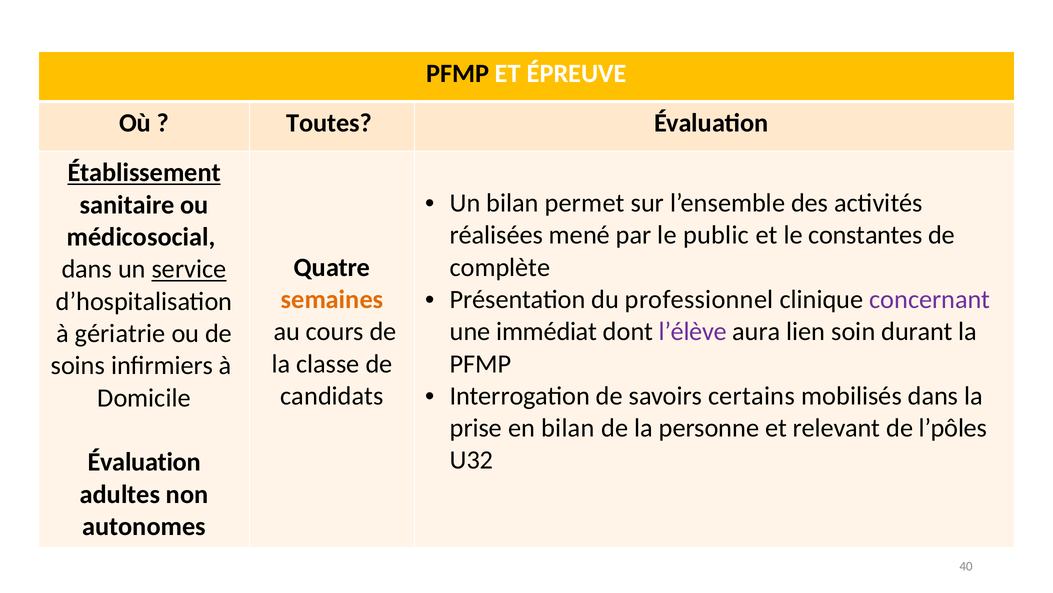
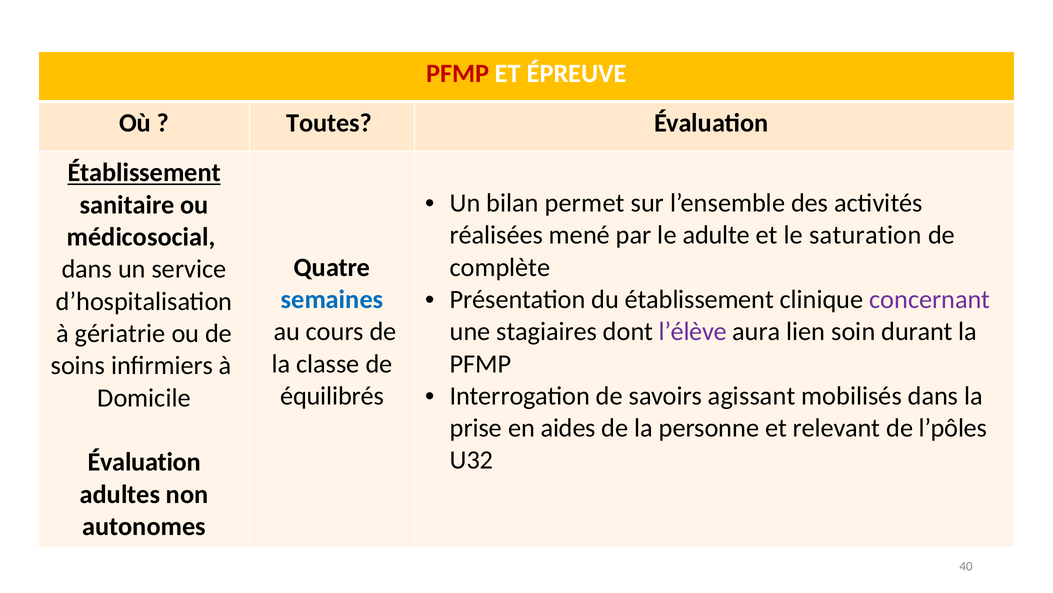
PFMP at (458, 73) colour: black -> red
public: public -> adulte
constantes: constantes -> saturation
service underline: present -> none
du professionnel: professionnel -> établissement
semaines colour: orange -> blue
immédiat: immédiat -> stagiaires
certains: certains -> agissant
candidats: candidats -> équilibrés
en bilan: bilan -> aides
